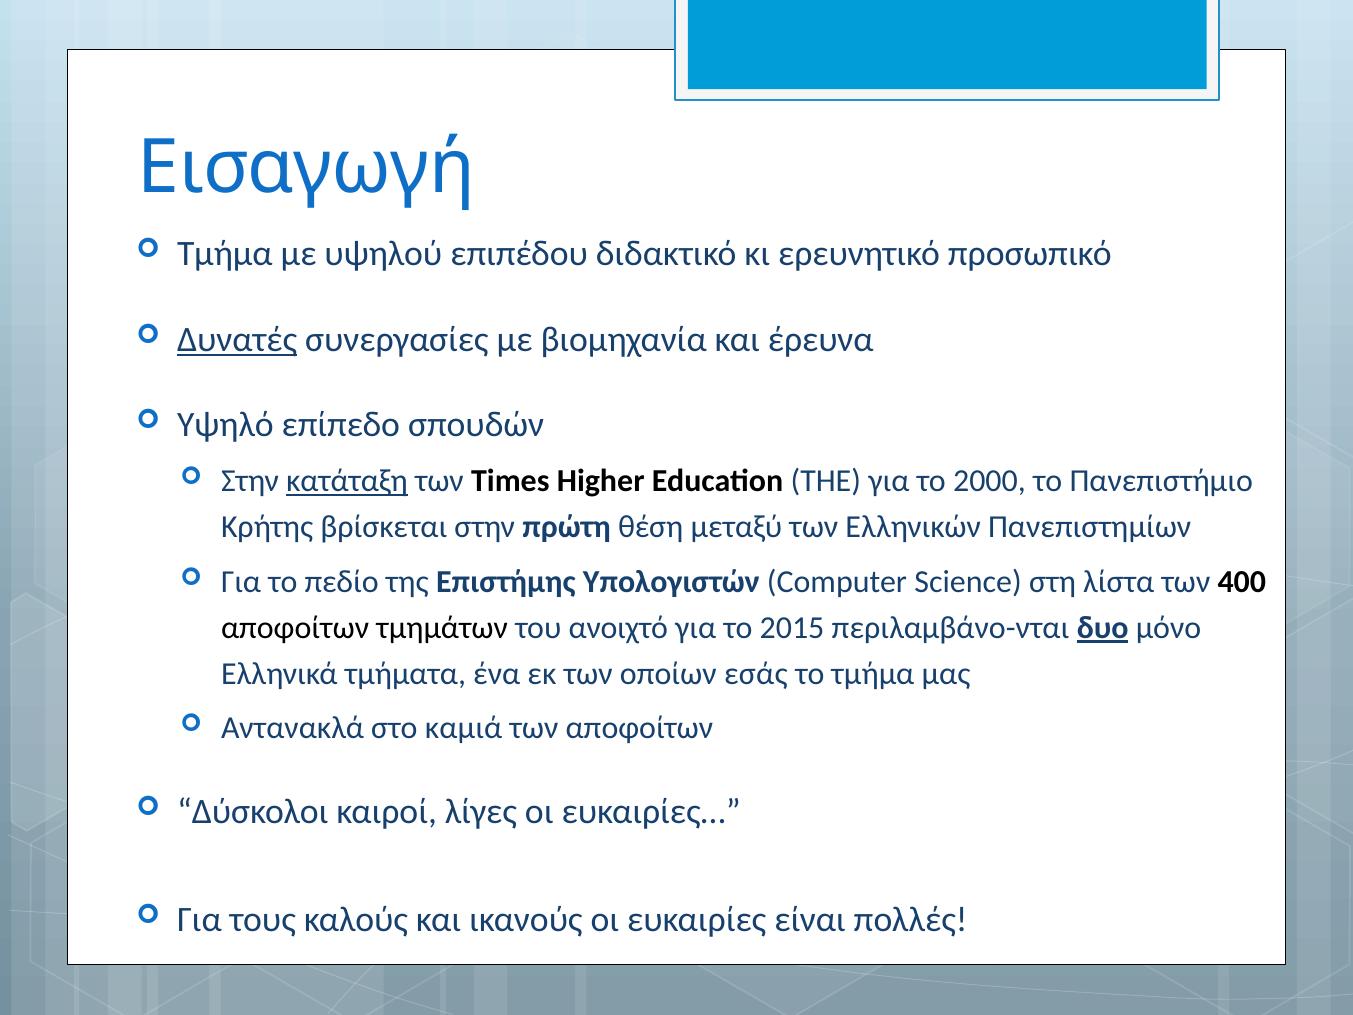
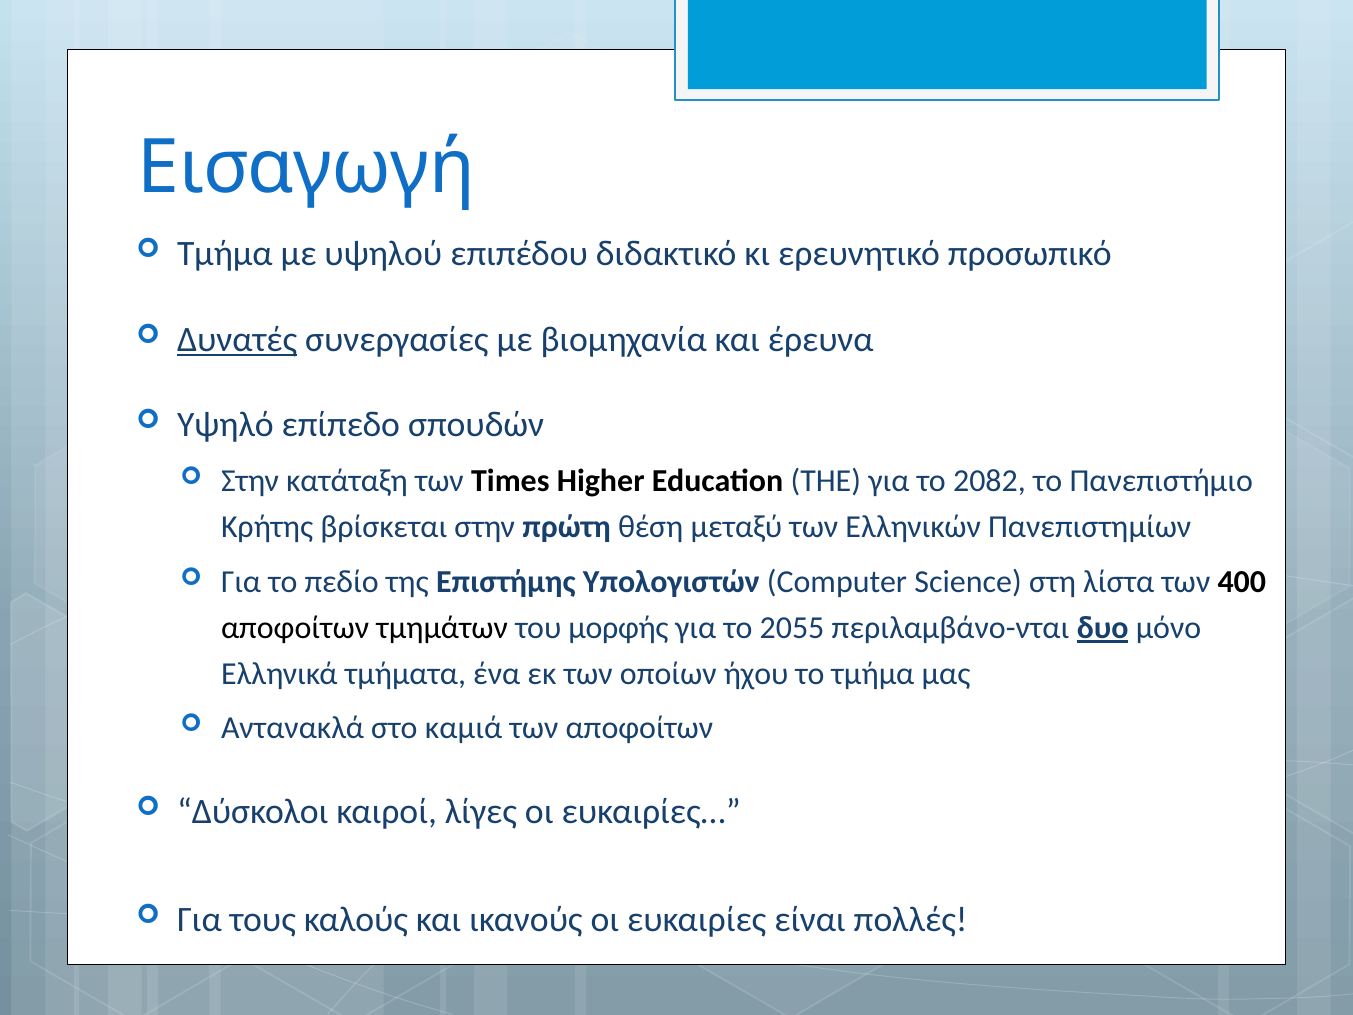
κατάταξη underline: present -> none
2000: 2000 -> 2082
ανοιχτό: ανοιχτό -> μορφής
2015: 2015 -> 2055
εσάς: εσάς -> ήχου
